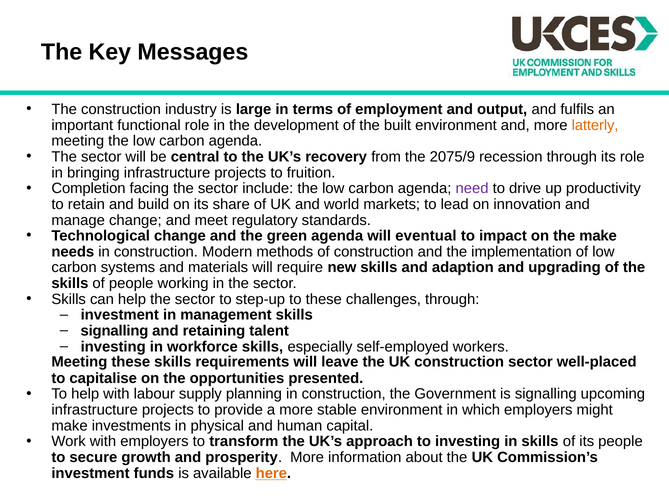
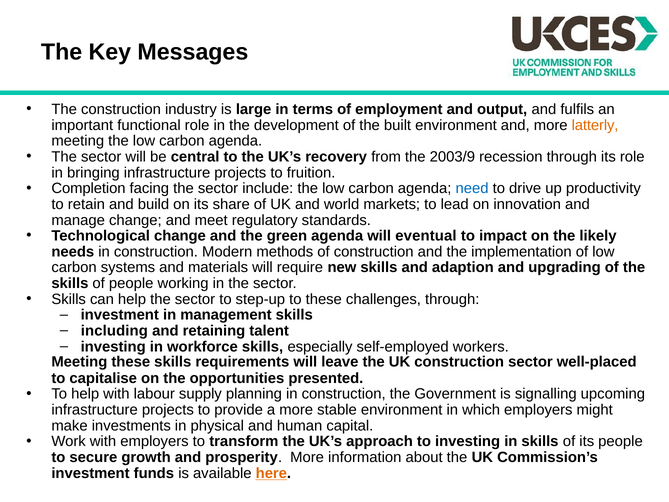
2075/9: 2075/9 -> 2003/9
need colour: purple -> blue
the make: make -> likely
signalling at (114, 331): signalling -> including
